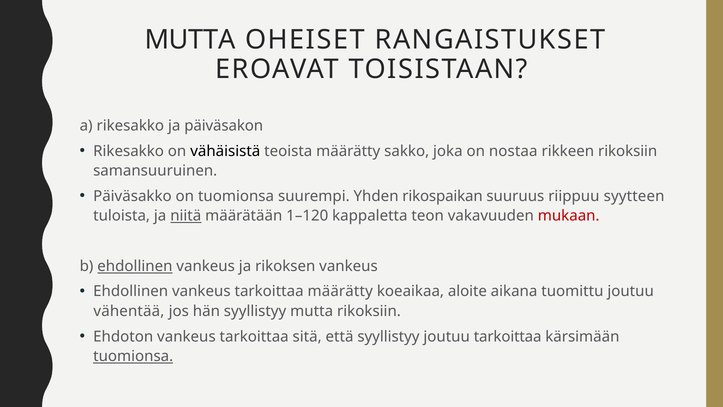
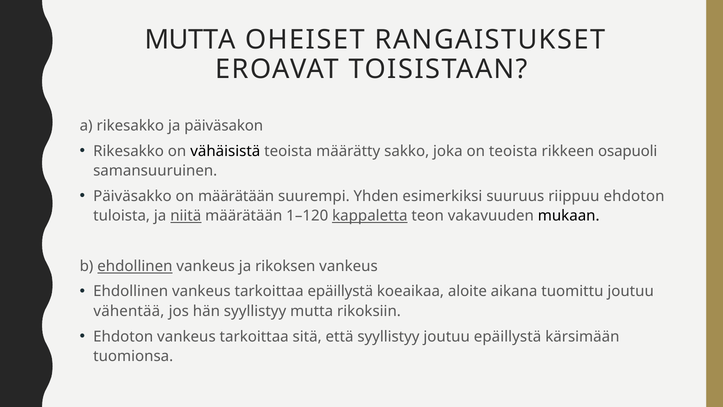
on nostaa: nostaa -> teoista
rikkeen rikoksiin: rikoksiin -> osapuoli
on tuomionsa: tuomionsa -> määrätään
rikospaikan: rikospaikan -> esimerkiksi
riippuu syytteen: syytteen -> ehdoton
kappaletta underline: none -> present
mukaan colour: red -> black
tarkoittaa määrätty: määrätty -> epäillystä
joutuu tarkoittaa: tarkoittaa -> epäillystä
tuomionsa at (133, 356) underline: present -> none
